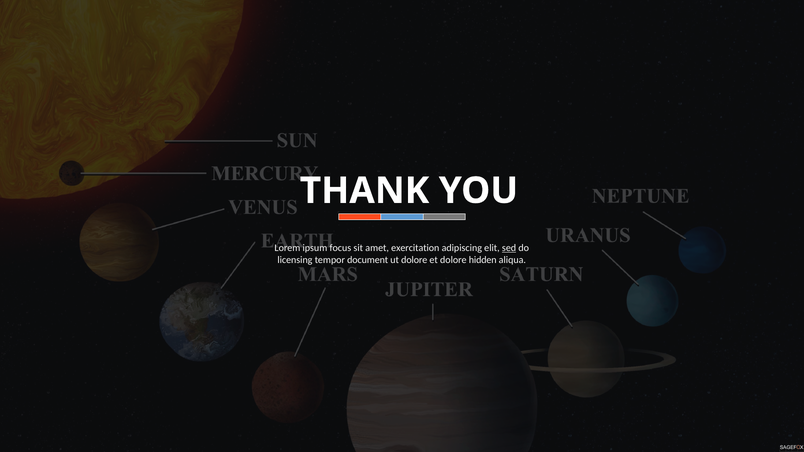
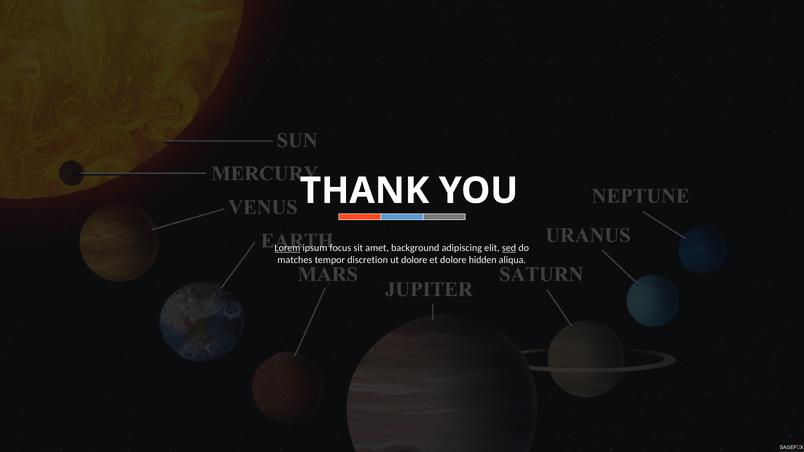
Lorem underline: none -> present
exercitation: exercitation -> background
licensing: licensing -> matches
document: document -> discretion
